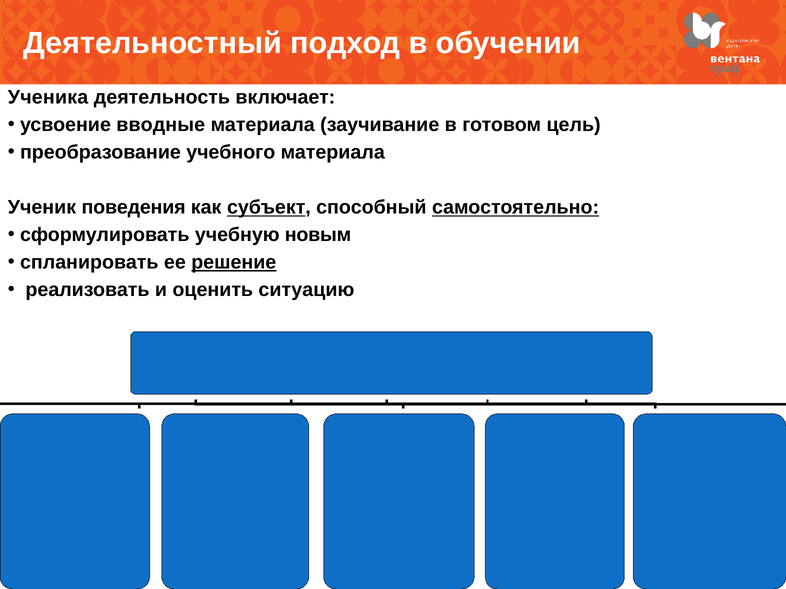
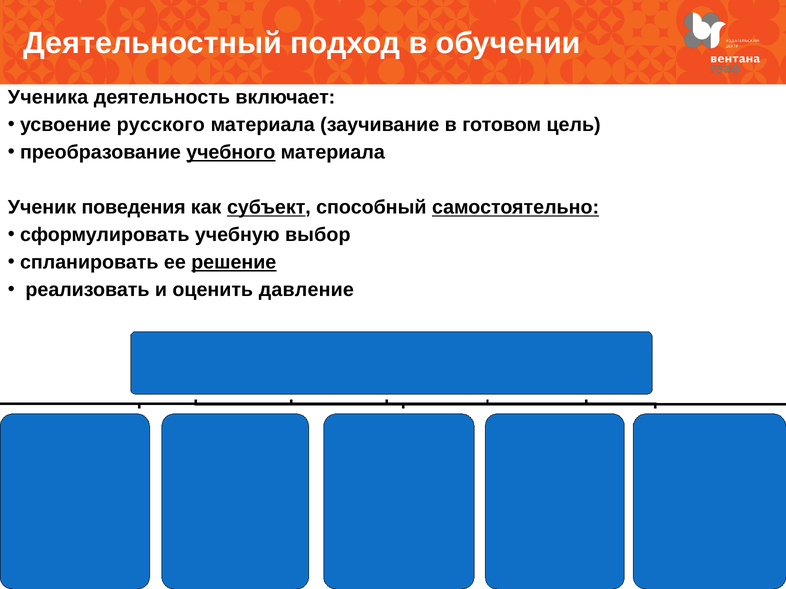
вводные: вводные -> русского
учебного underline: none -> present
новым: новым -> выбор
ситуацию: ситуацию -> давление
